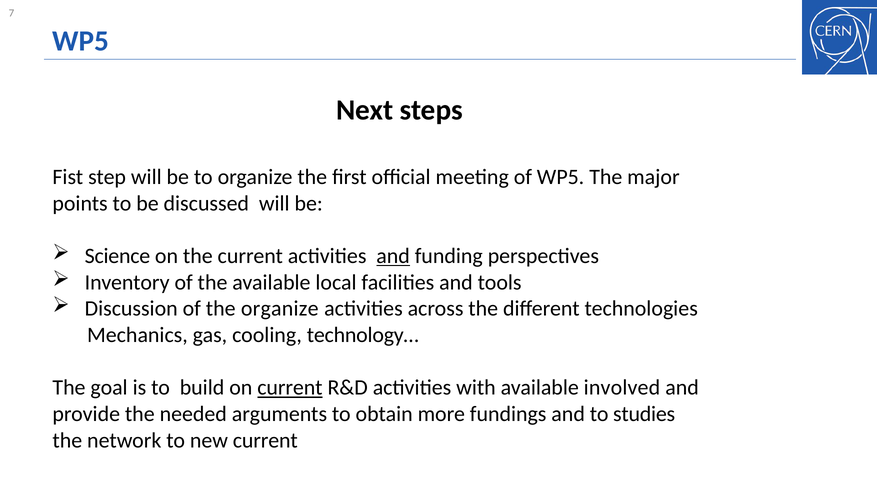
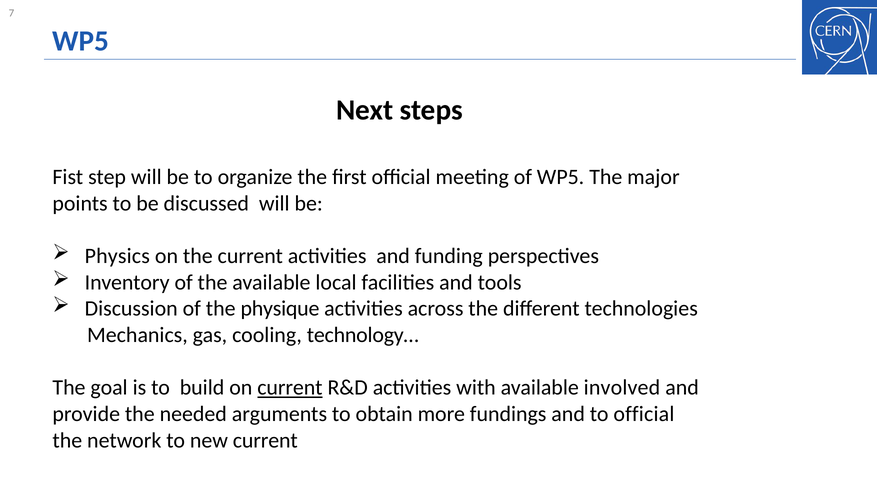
Science: Science -> Physics
and at (393, 256) underline: present -> none
the organize: organize -> physique
to studies: studies -> official
